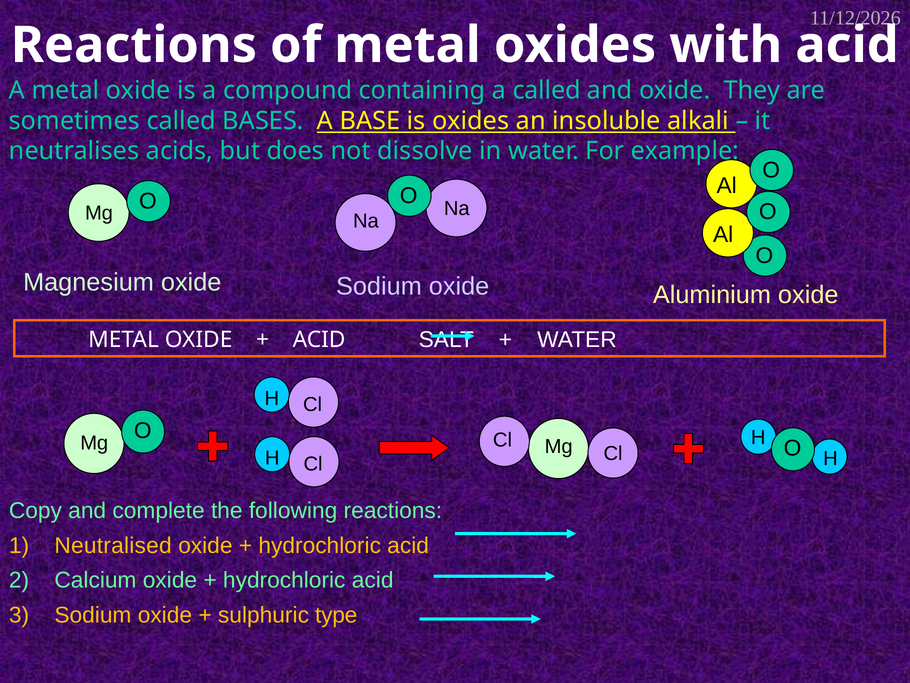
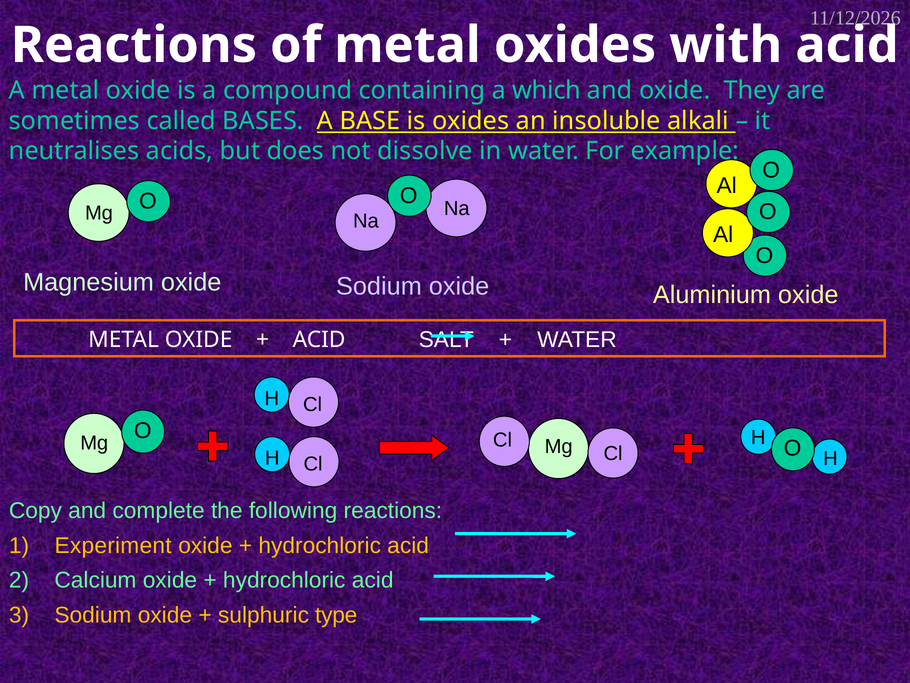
a called: called -> which
Neutralised: Neutralised -> Experiment
